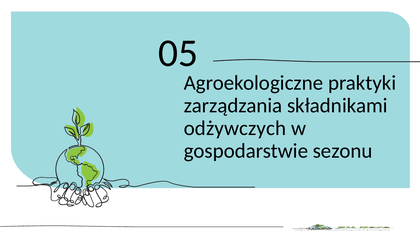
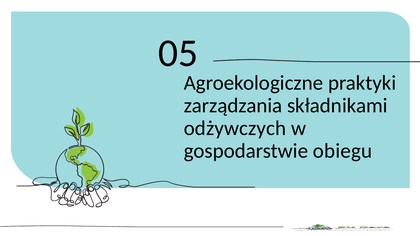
sezonu: sezonu -> obiegu
